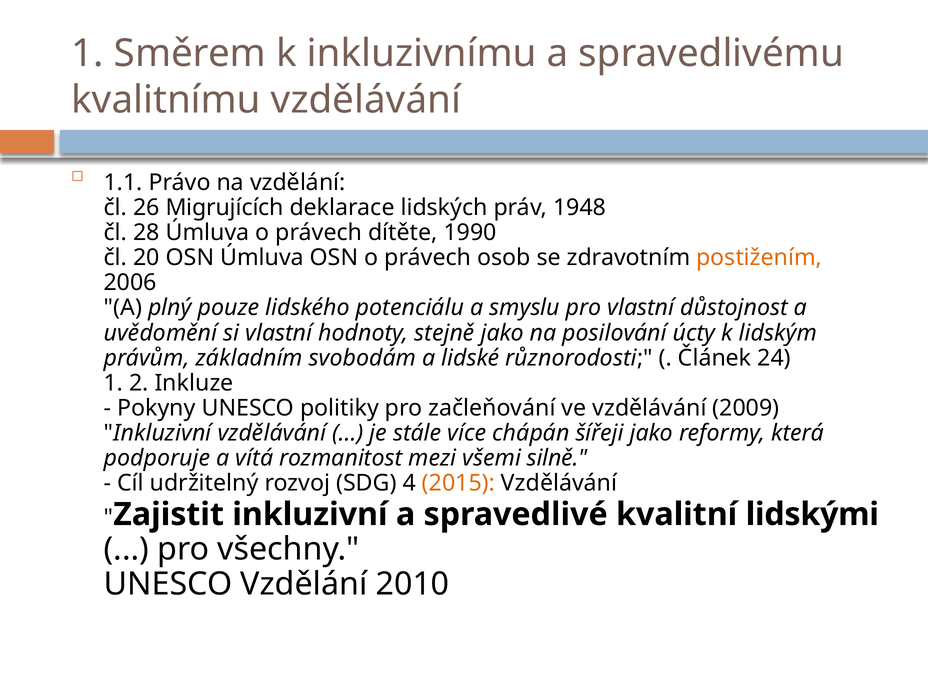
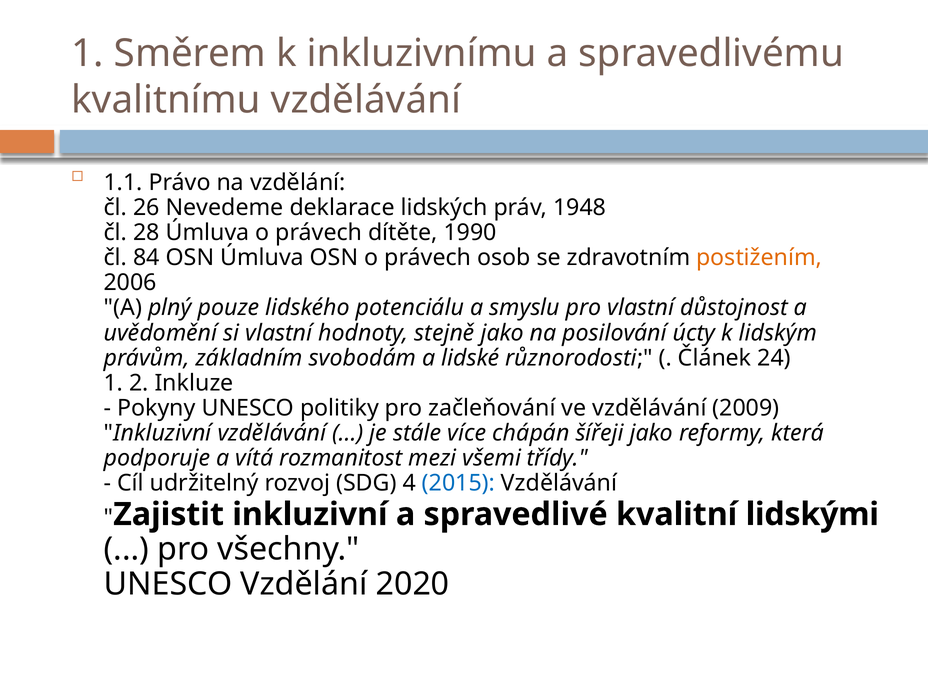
Migrujících: Migrujících -> Nevedeme
20: 20 -> 84
silně: silně -> třídy
2015 colour: orange -> blue
2010: 2010 -> 2020
